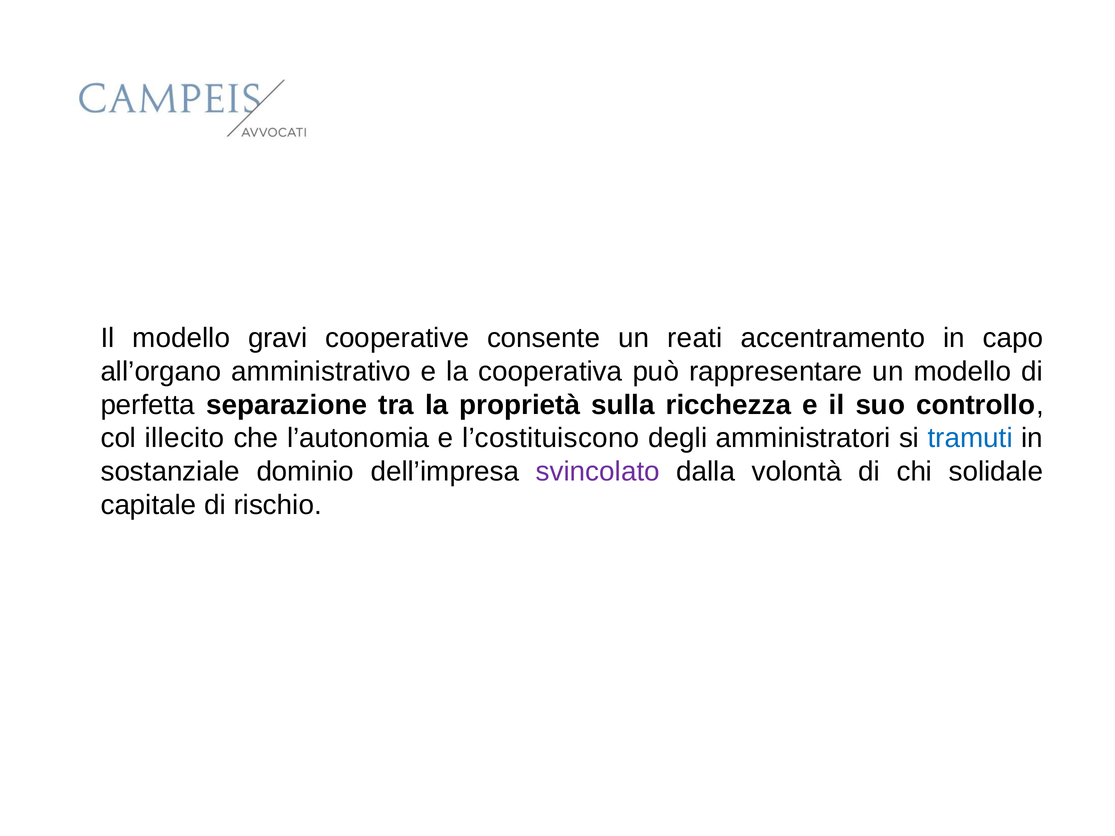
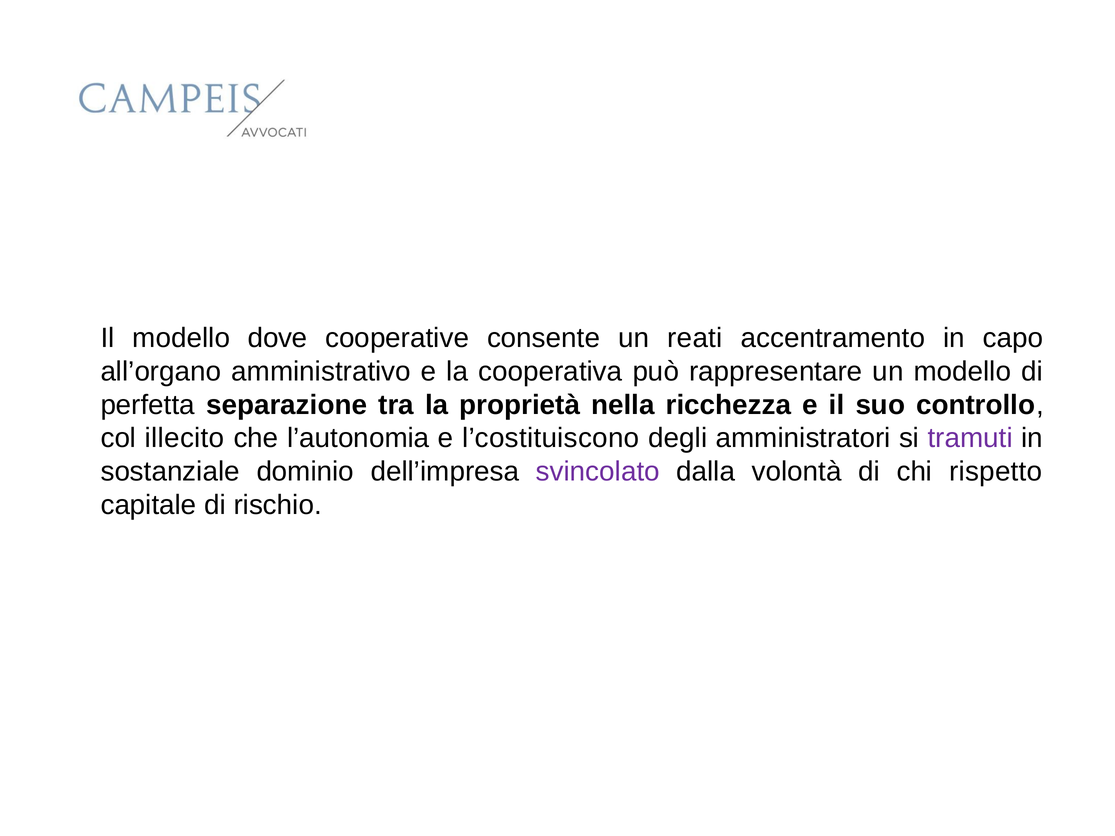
gravi: gravi -> dove
sulla: sulla -> nella
tramuti colour: blue -> purple
solidale: solidale -> rispetto
